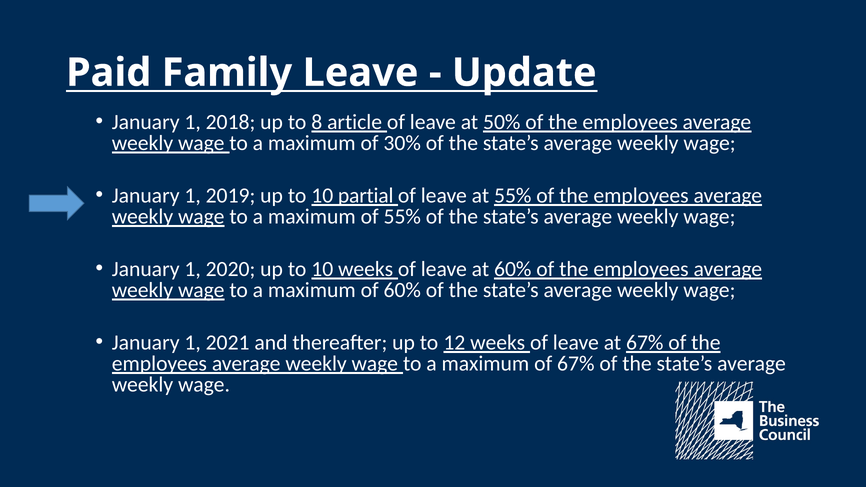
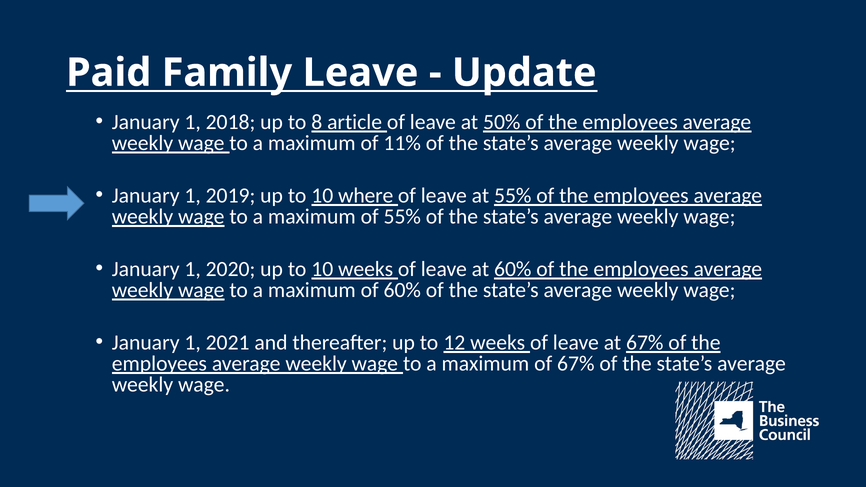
30%: 30% -> 11%
partial: partial -> where
